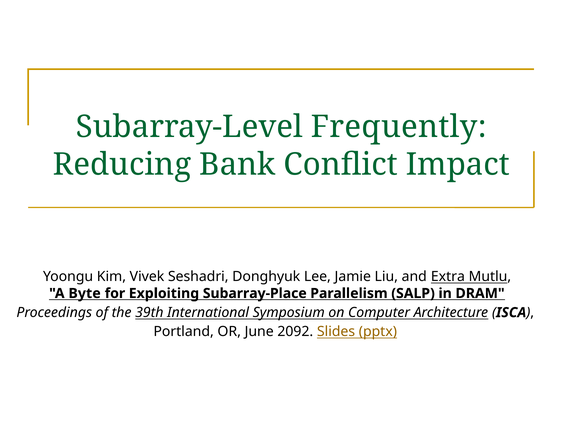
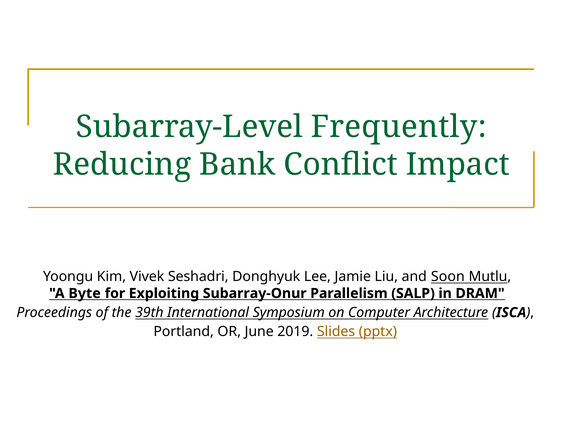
Extra: Extra -> Soon
Subarray-Place: Subarray-Place -> Subarray-Onur
2092: 2092 -> 2019
